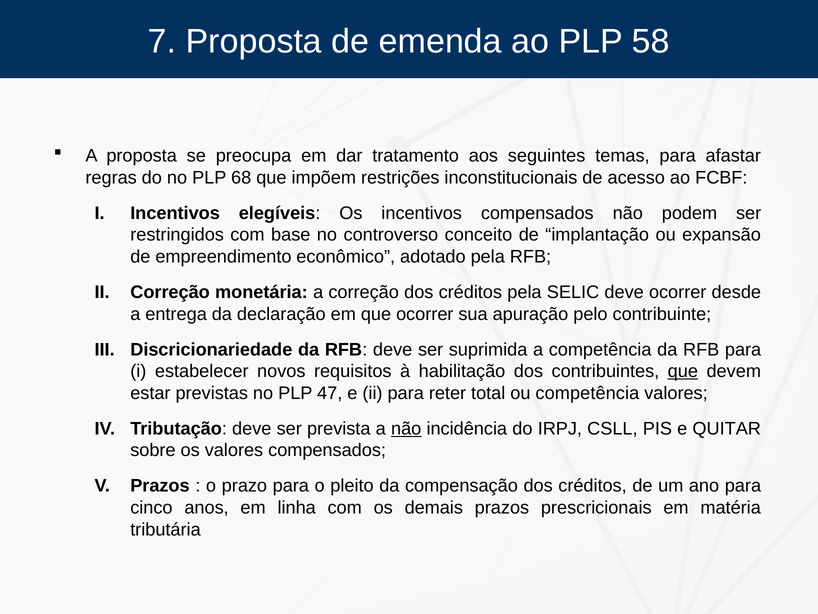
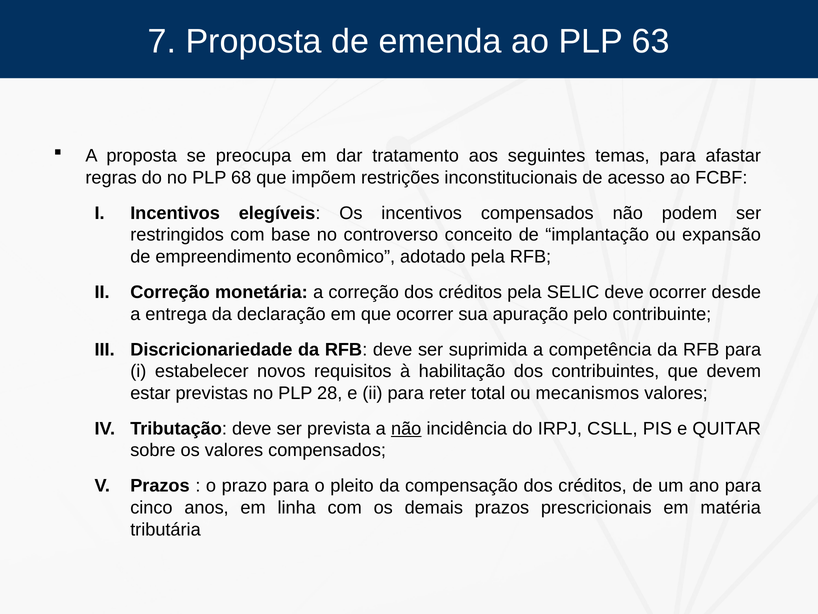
58: 58 -> 63
que at (683, 371) underline: present -> none
47: 47 -> 28
ou competência: competência -> mecanismos
